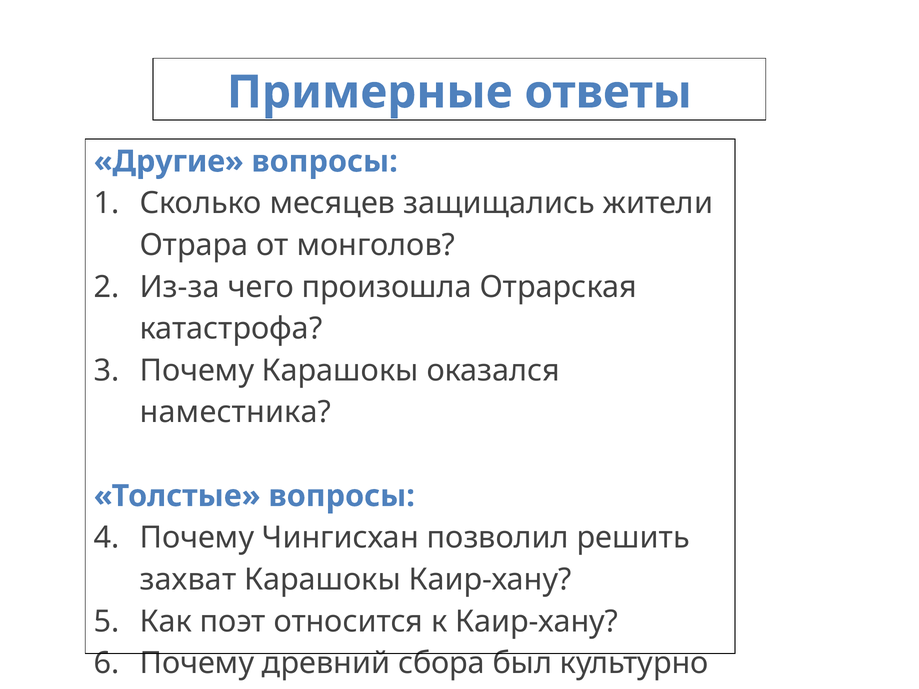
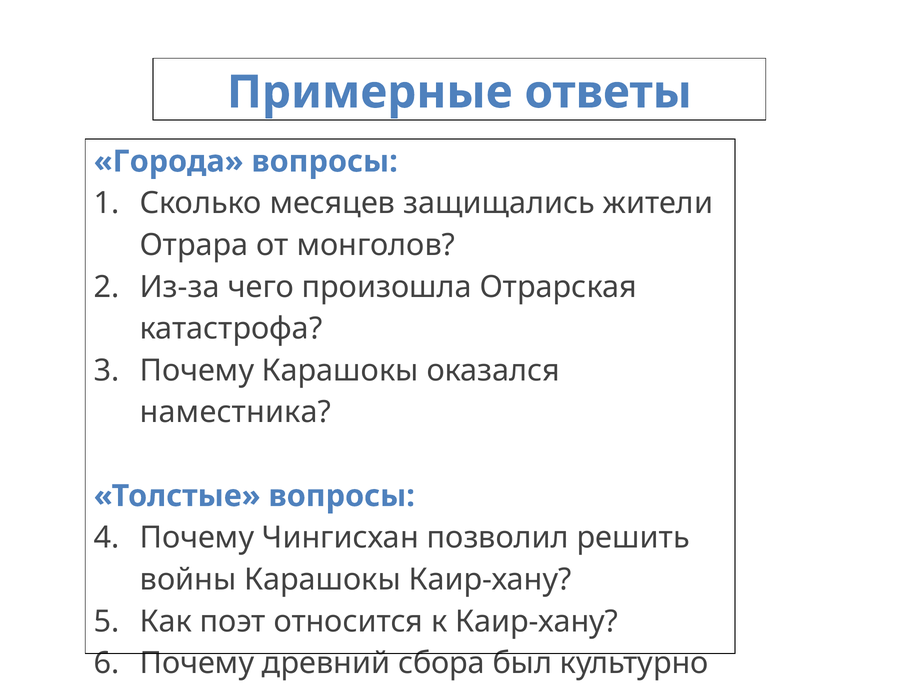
Другие: Другие -> Города
захват: захват -> войны
